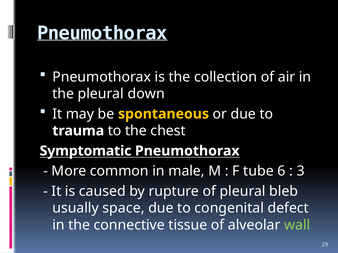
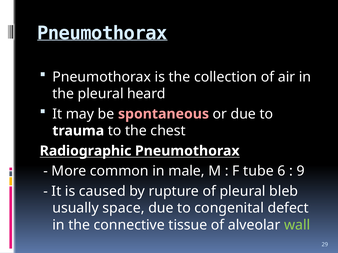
down: down -> heard
spontaneous colour: yellow -> pink
Symptomatic: Symptomatic -> Radiographic
3: 3 -> 9
